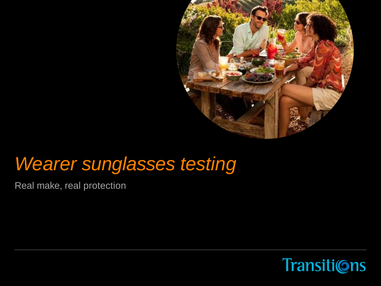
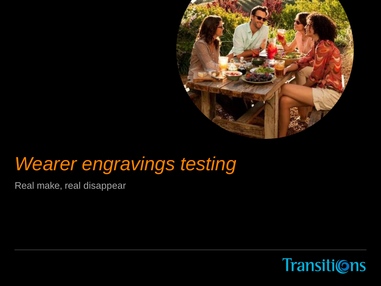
sunglasses: sunglasses -> engravings
protection: protection -> disappear
